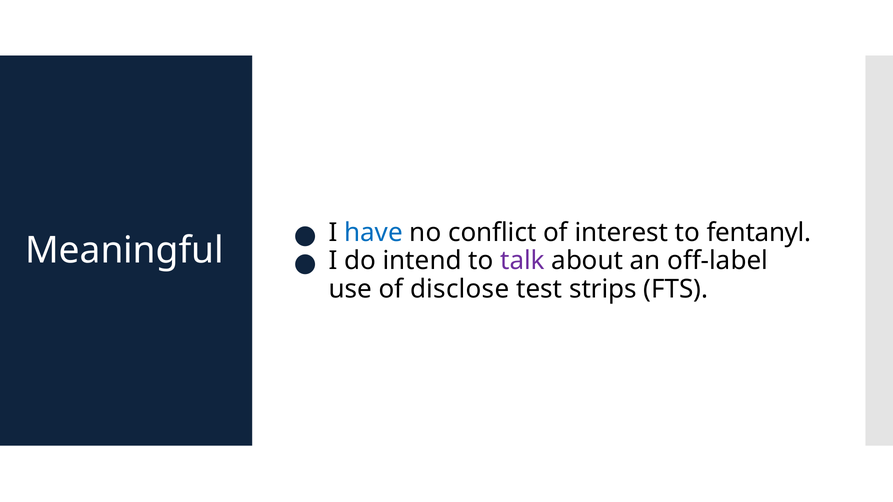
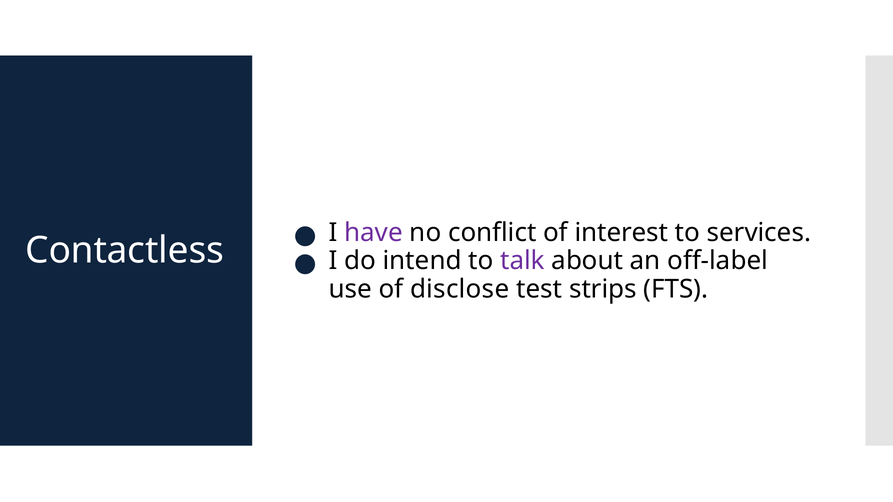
have colour: blue -> purple
fentanyl: fentanyl -> services
Meaningful: Meaningful -> Contactless
